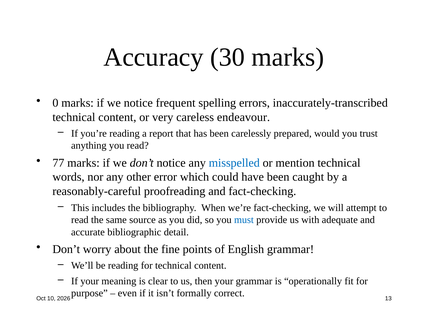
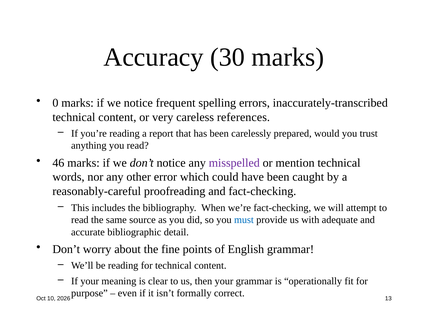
endeavour: endeavour -> references
77: 77 -> 46
misspelled colour: blue -> purple
